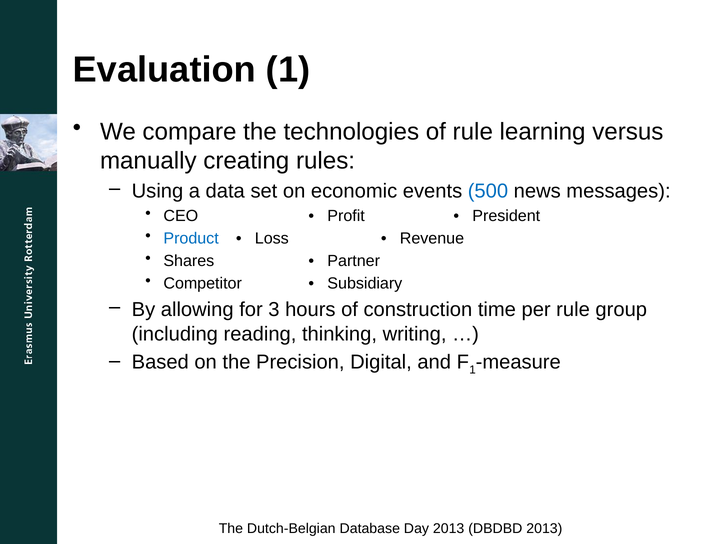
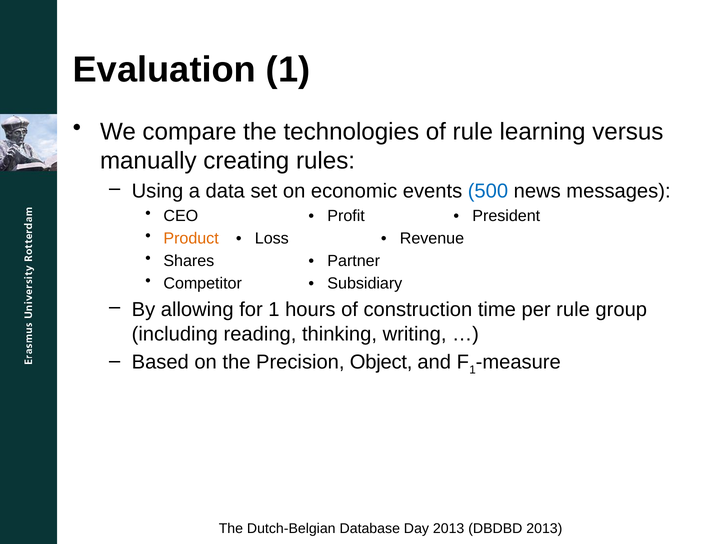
Product colour: blue -> orange
for 3: 3 -> 1
Digital: Digital -> Object
